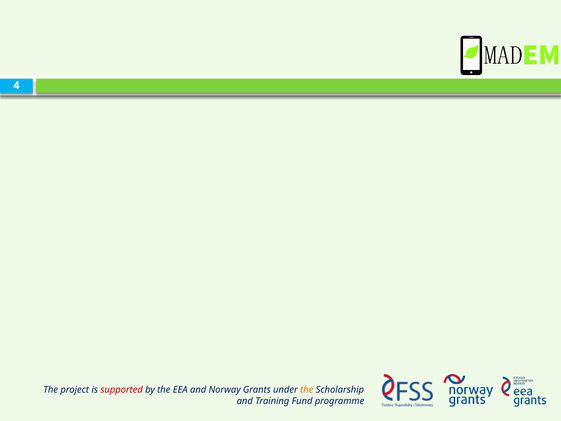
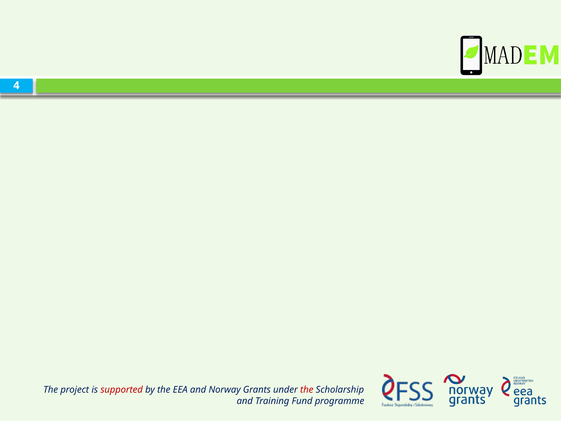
the at (307, 390) colour: orange -> red
